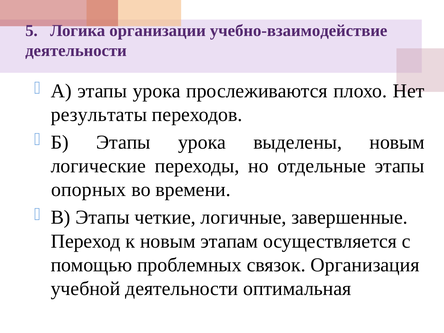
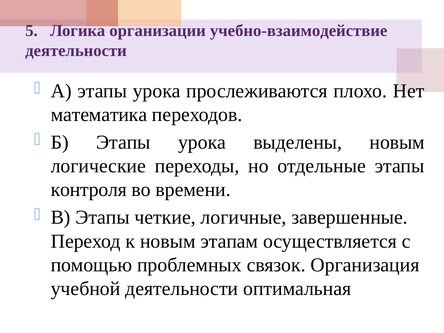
результаты: результаты -> математика
опорных: опорных -> контроля
